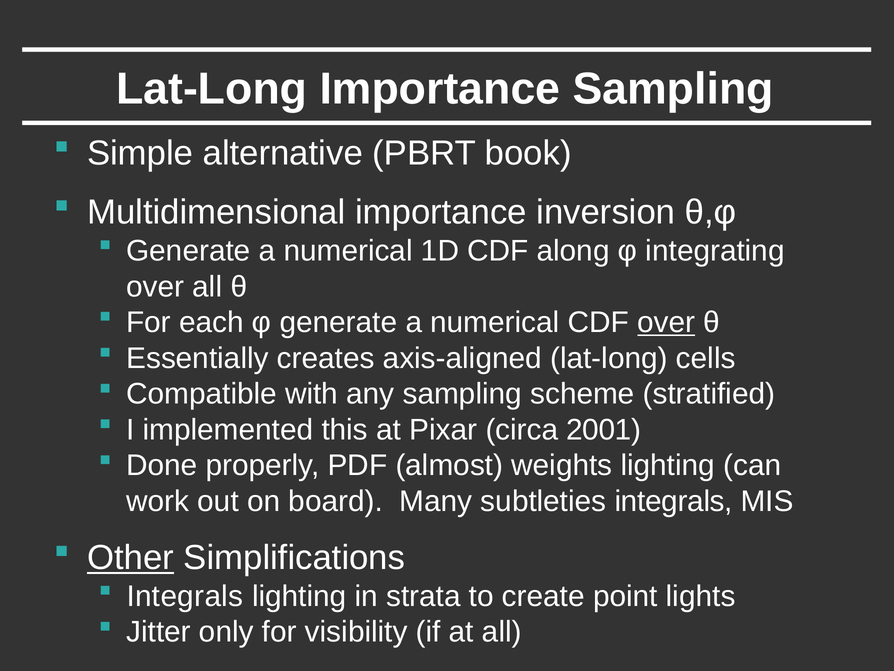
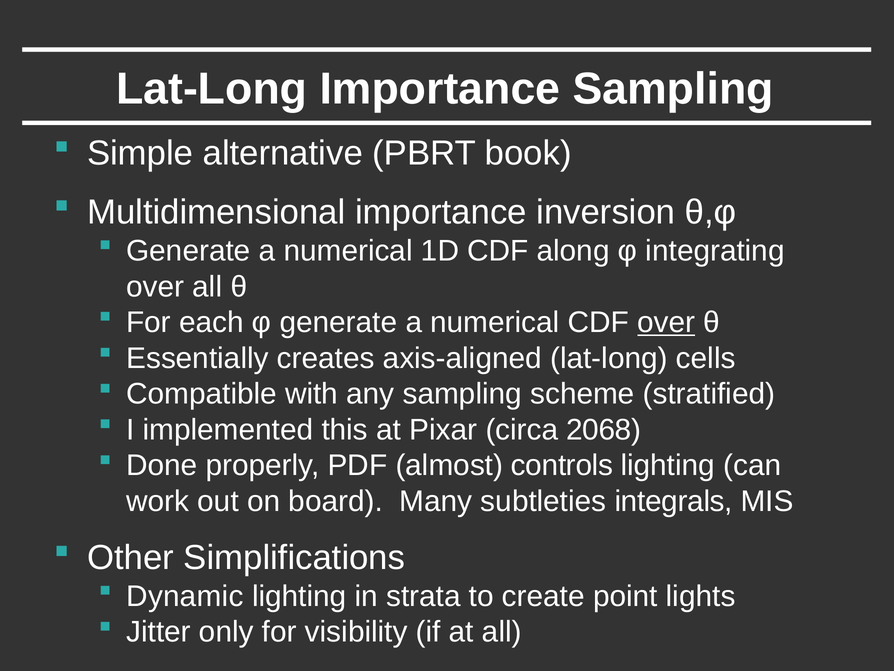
2001: 2001 -> 2068
weights: weights -> controls
Other underline: present -> none
Integrals at (185, 596): Integrals -> Dynamic
